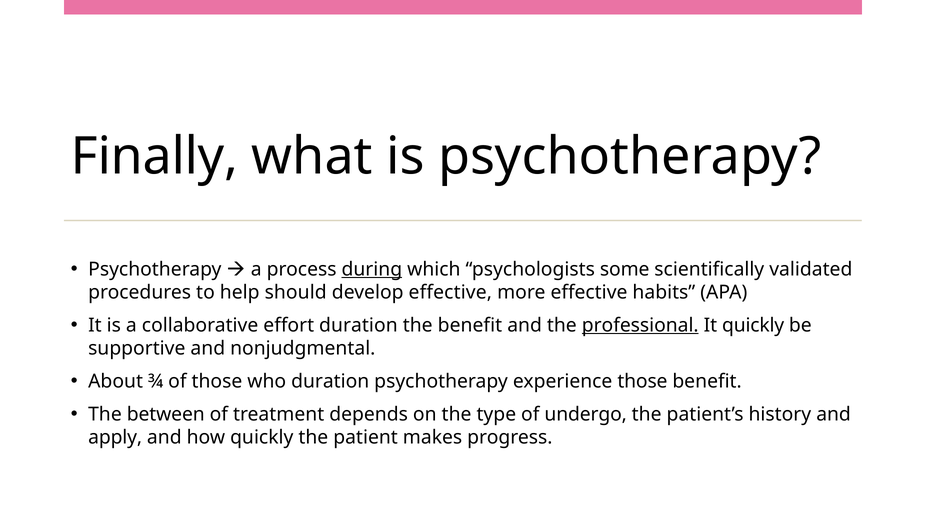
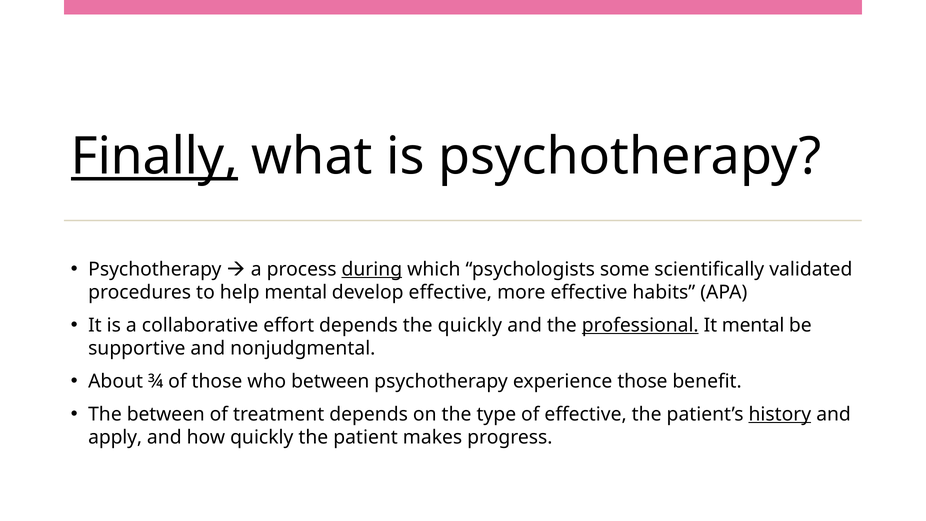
Finally underline: none -> present
help should: should -> mental
effort duration: duration -> depends
the benefit: benefit -> quickly
It quickly: quickly -> mental
who duration: duration -> between
of undergo: undergo -> effective
history underline: none -> present
